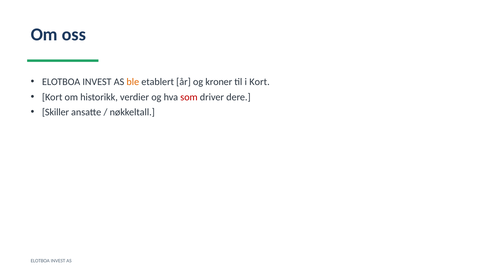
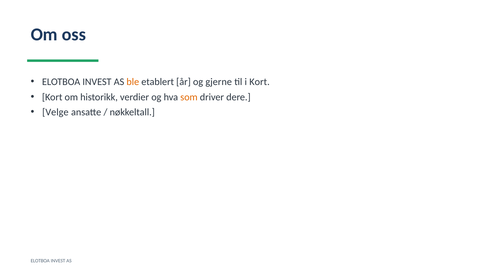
kroner: kroner -> gjerne
som colour: red -> orange
Skiller: Skiller -> Velge
